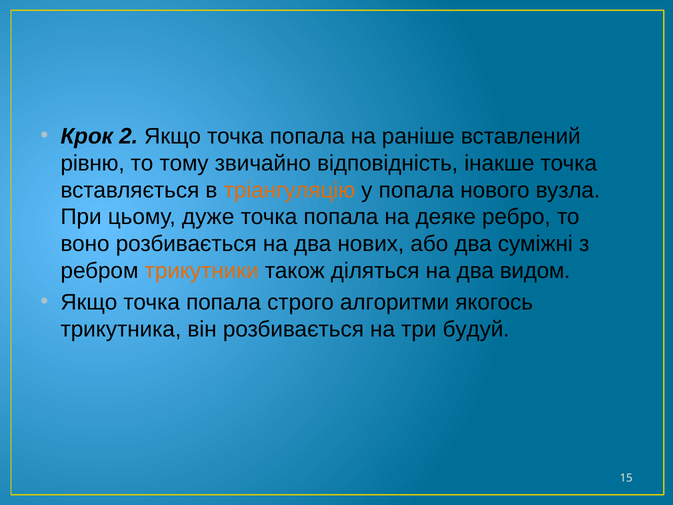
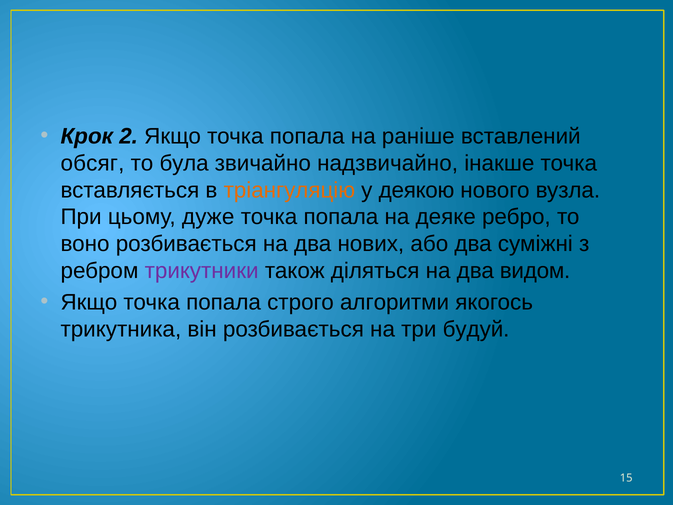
рівню: рівню -> обсяг
тому: тому -> була
відповідність: відповідність -> надзвичайно
у попала: попала -> деякою
трикутники colour: orange -> purple
